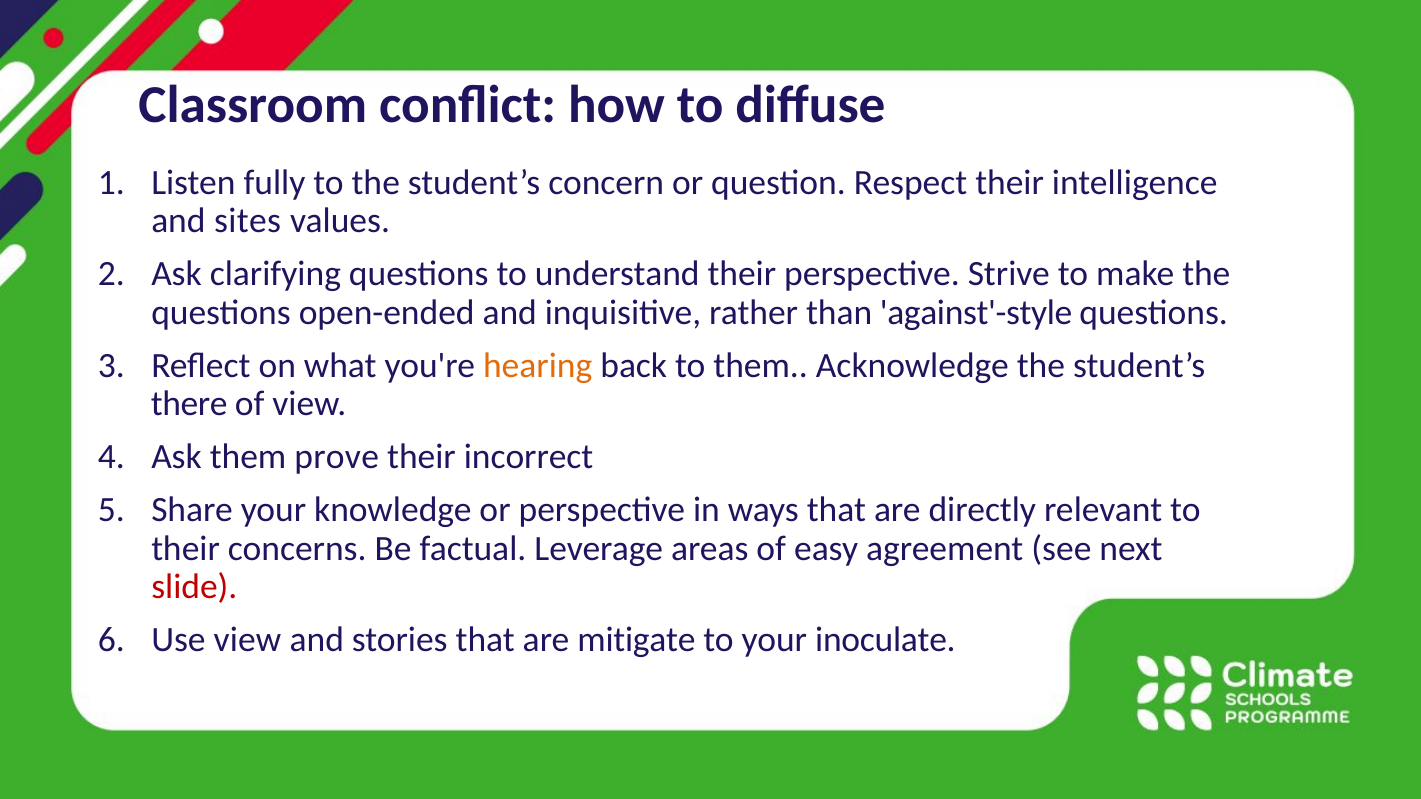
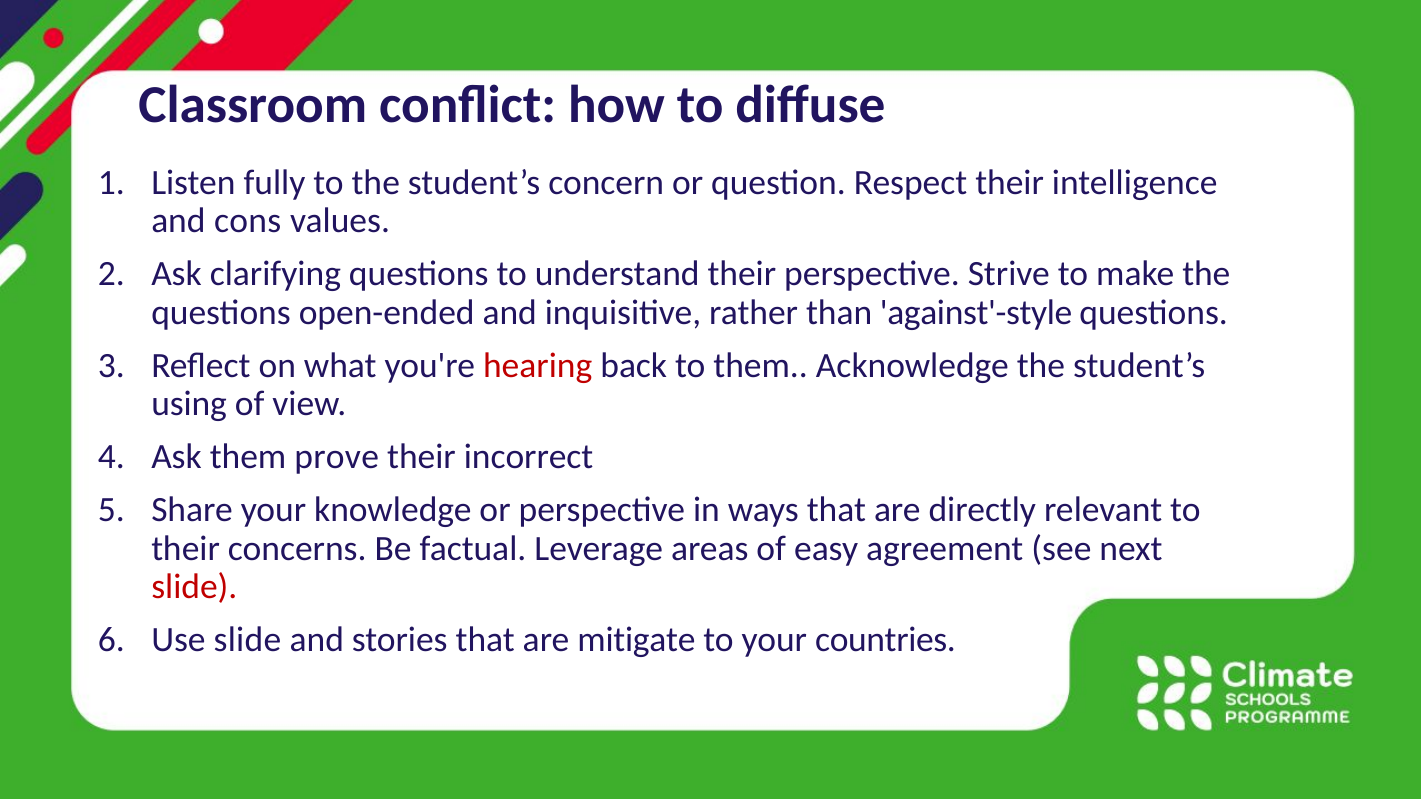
sites: sites -> cons
hearing colour: orange -> red
there: there -> using
Use view: view -> slide
inoculate: inoculate -> countries
